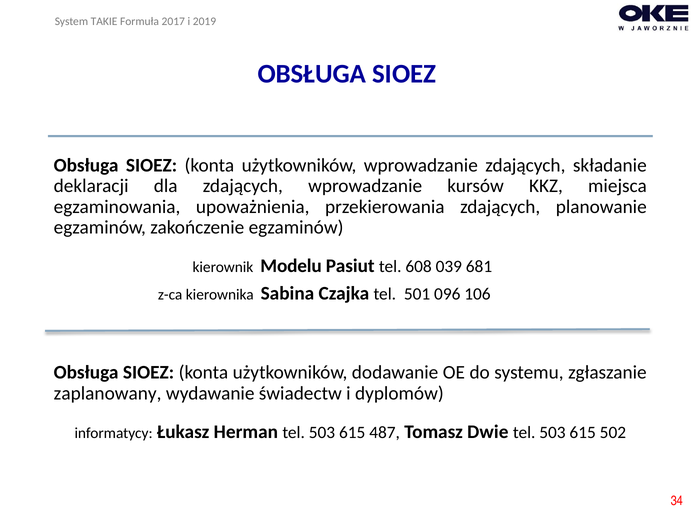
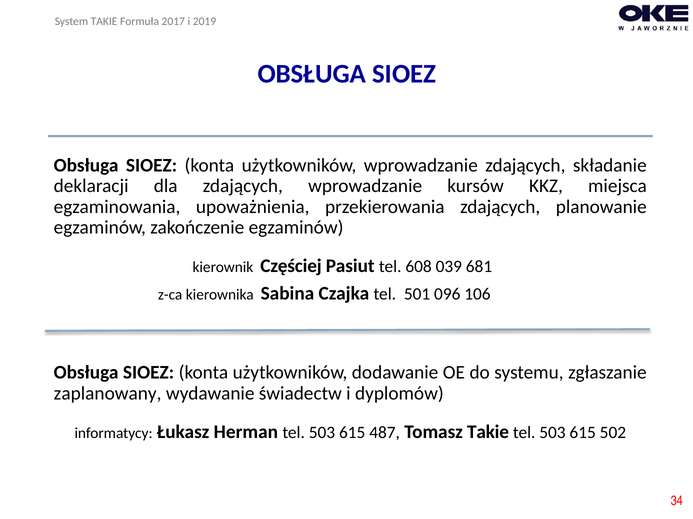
Modelu: Modelu -> Częściej
Tomasz Dwie: Dwie -> Takie
